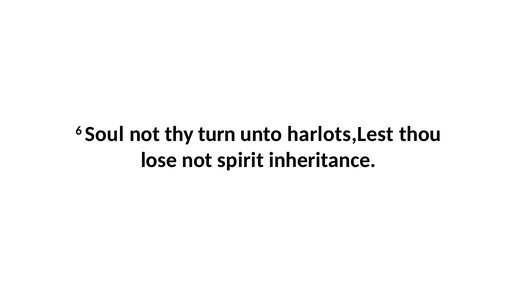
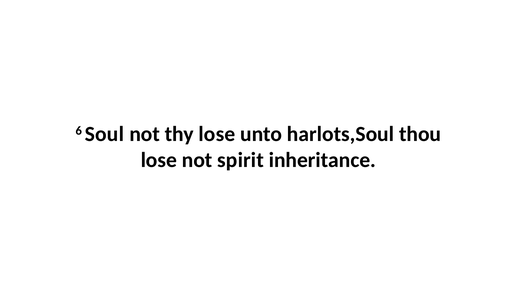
thy turn: turn -> lose
harlots,Lest: harlots,Lest -> harlots,Soul
